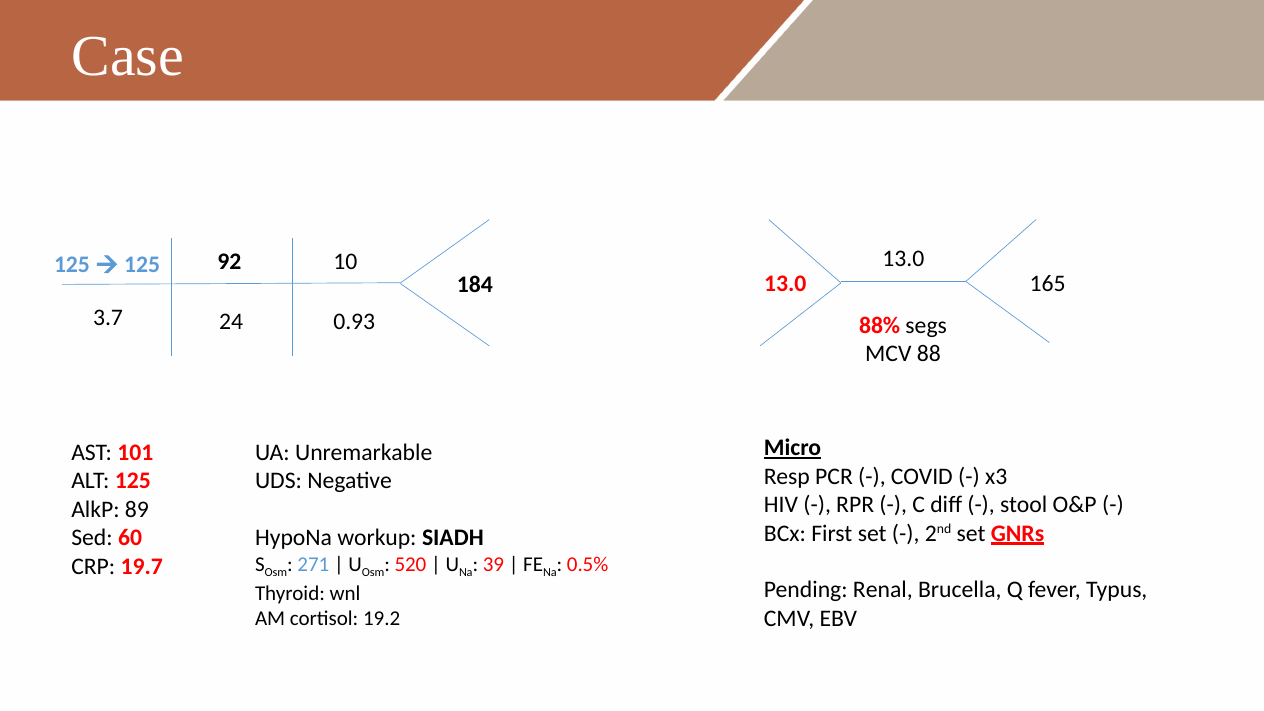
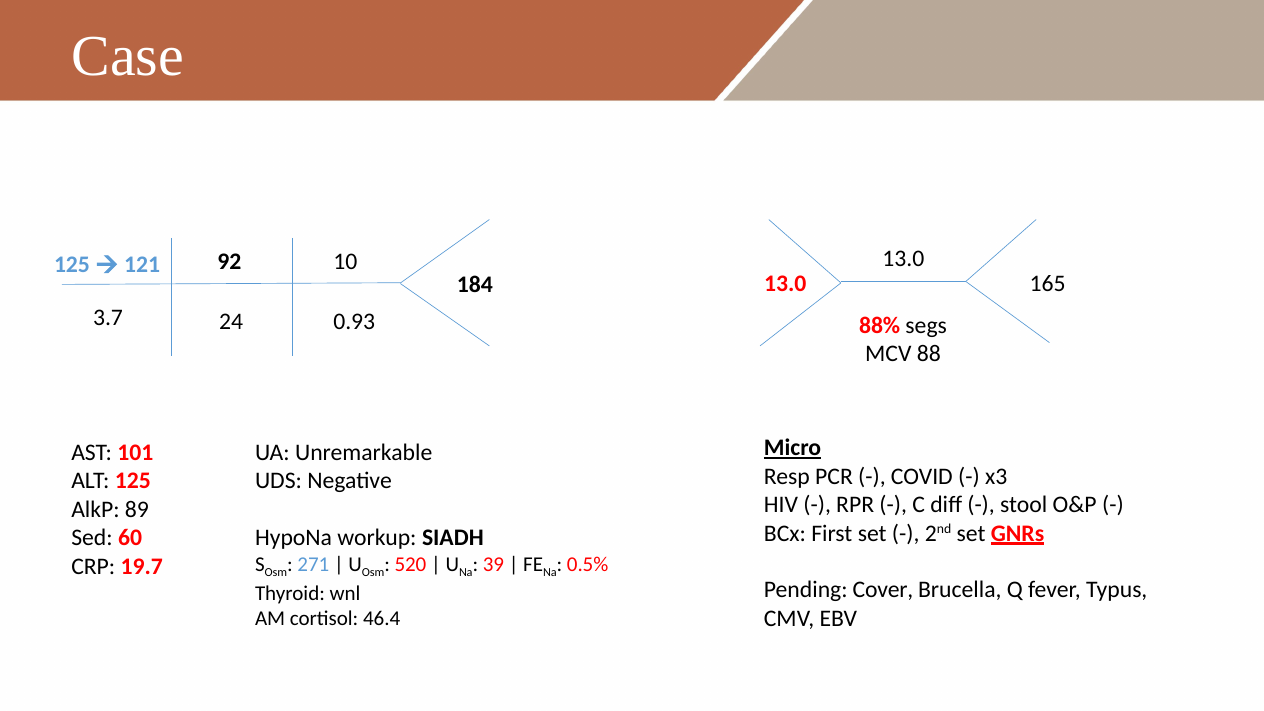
125 at (142, 265): 125 -> 121
Renal: Renal -> Cover
19.2: 19.2 -> 46.4
